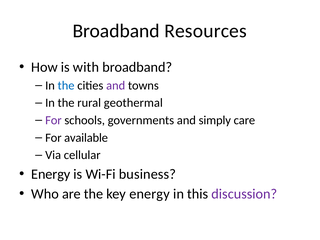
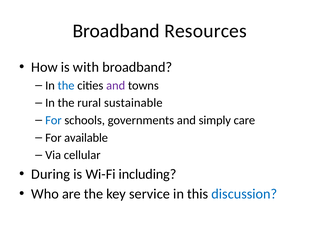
geothermal: geothermal -> sustainable
For at (53, 120) colour: purple -> blue
Energy at (51, 174): Energy -> During
business: business -> including
key energy: energy -> service
discussion colour: purple -> blue
